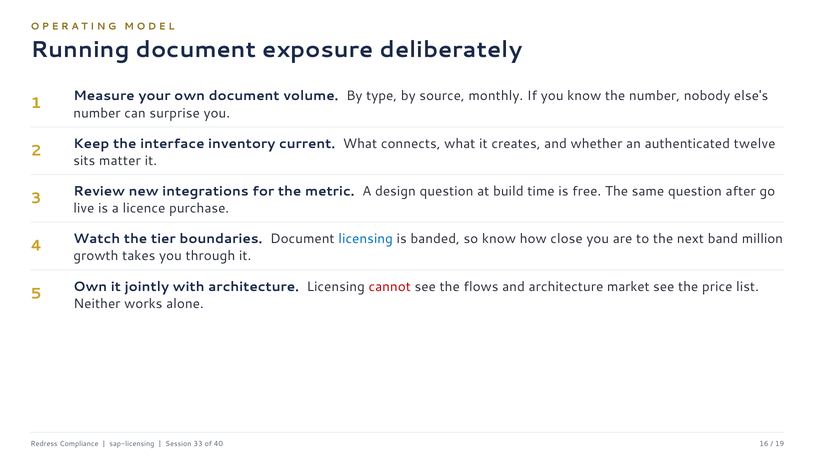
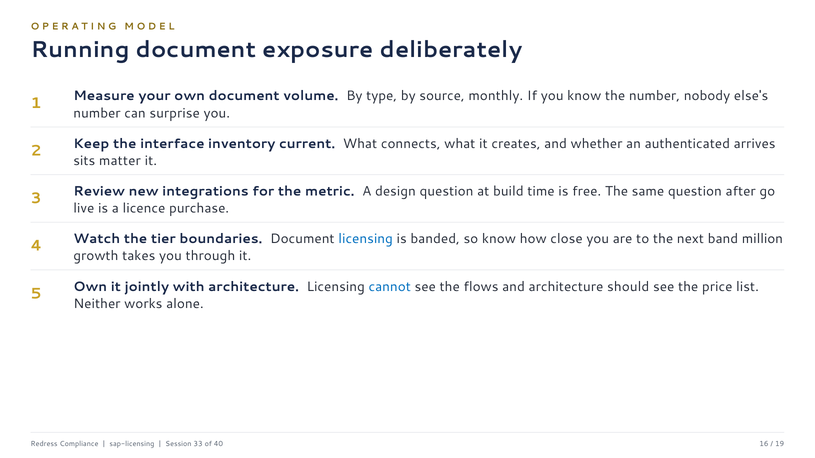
twelve: twelve -> arrives
cannot colour: red -> blue
market: market -> should
